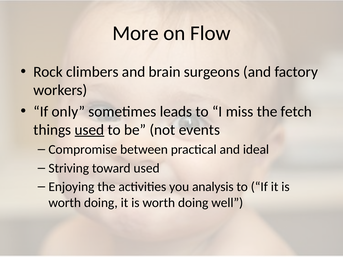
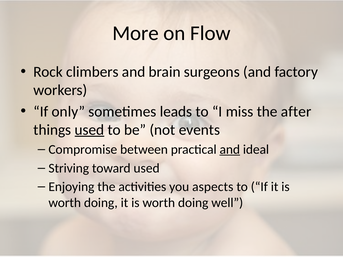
fetch: fetch -> after
and at (230, 150) underline: none -> present
analysis: analysis -> aspects
